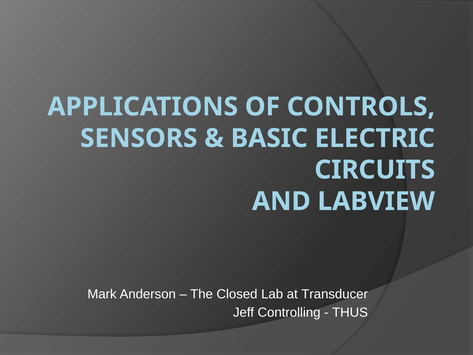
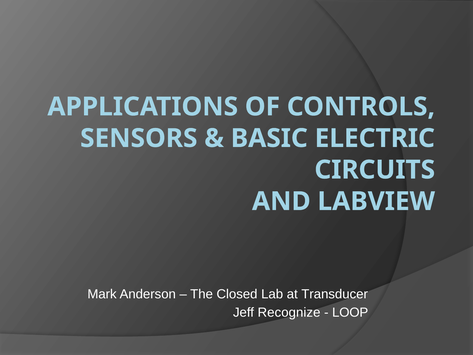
Controlling: Controlling -> Recognize
THUS: THUS -> LOOP
